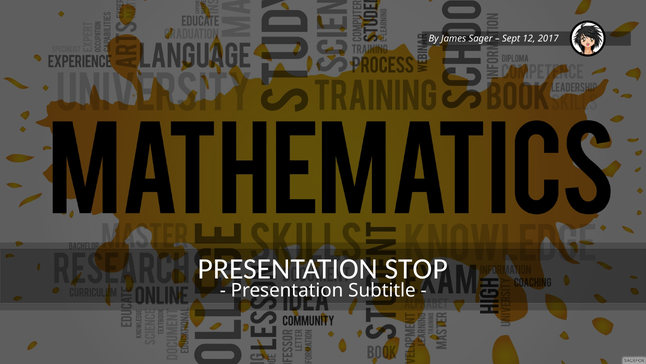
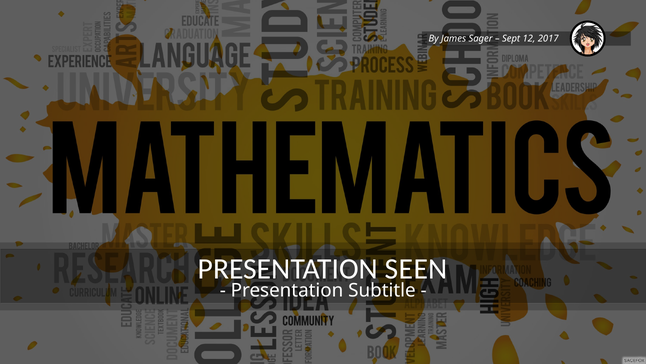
STOP: STOP -> SEEN
